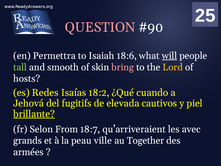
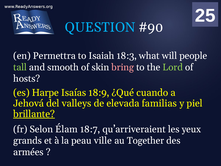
QUESTION colour: pink -> light blue
18:6: 18:6 -> 18:3
will underline: present -> none
Lord colour: yellow -> light green
Redes: Redes -> Harpe
18:2: 18:2 -> 18:9
fugitifs: fugitifs -> valleys
cautivos: cautivos -> familias
From: From -> Élam
avec: avec -> yeux
